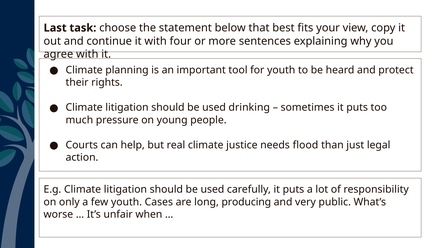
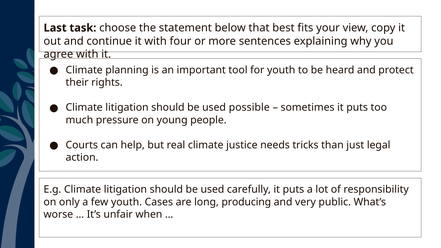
drinking: drinking -> possible
flood: flood -> tricks
